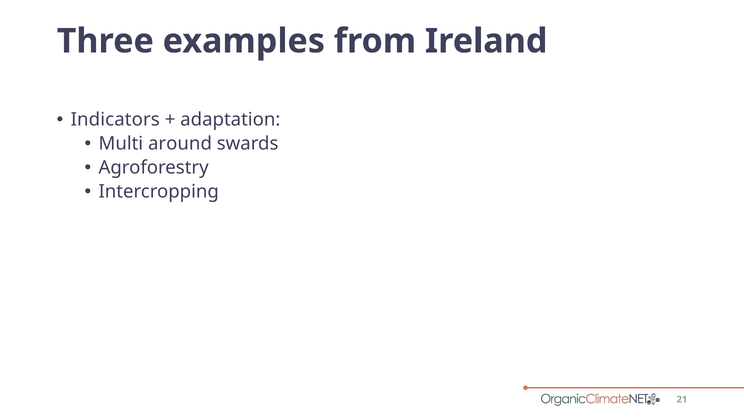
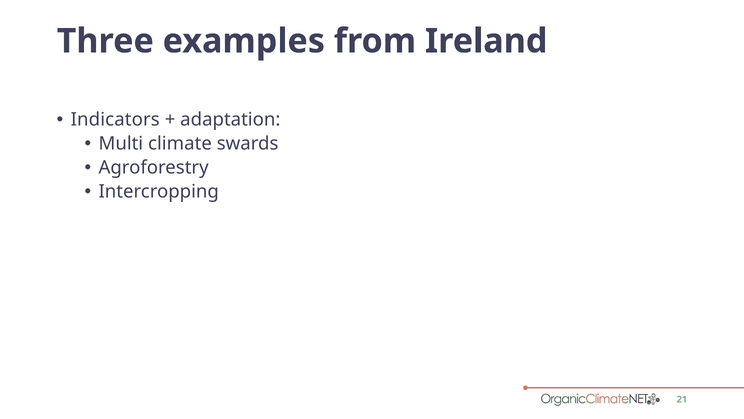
around: around -> climate
